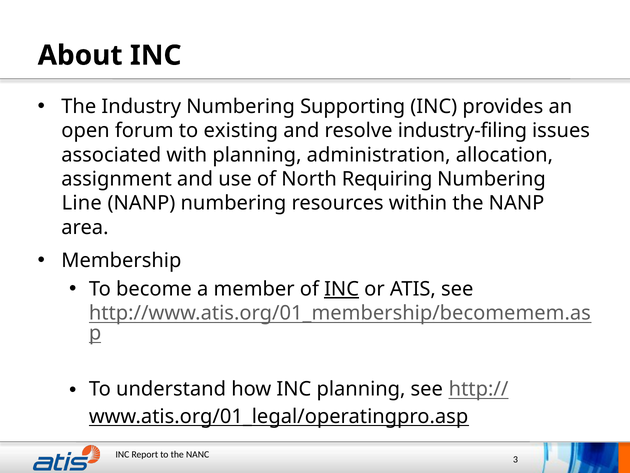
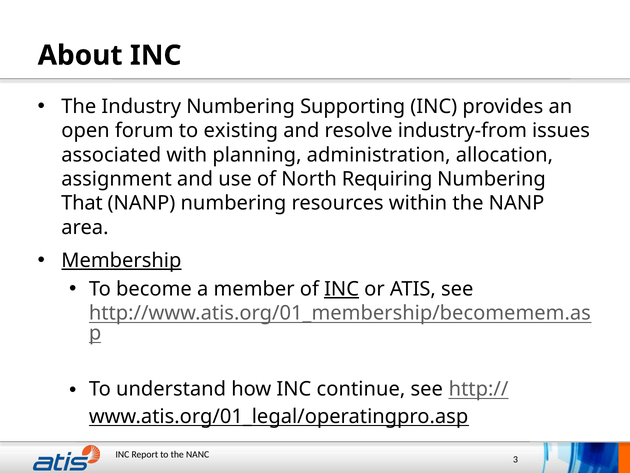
industry-filing: industry-filing -> industry-from
Line: Line -> That
Membership underline: none -> present
INC planning: planning -> continue
